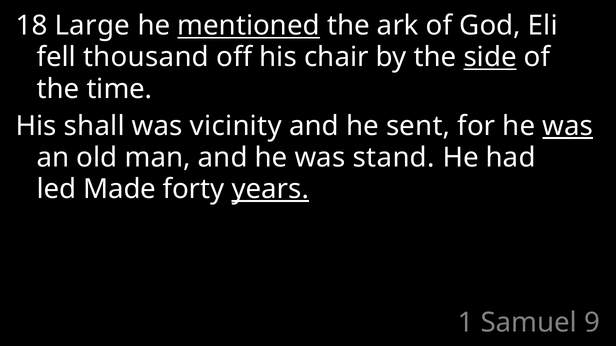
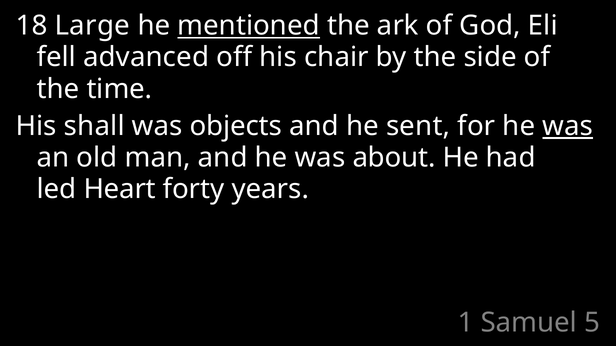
thousand: thousand -> advanced
side underline: present -> none
vicinity: vicinity -> objects
stand: stand -> about
Made: Made -> Heart
years underline: present -> none
9: 9 -> 5
